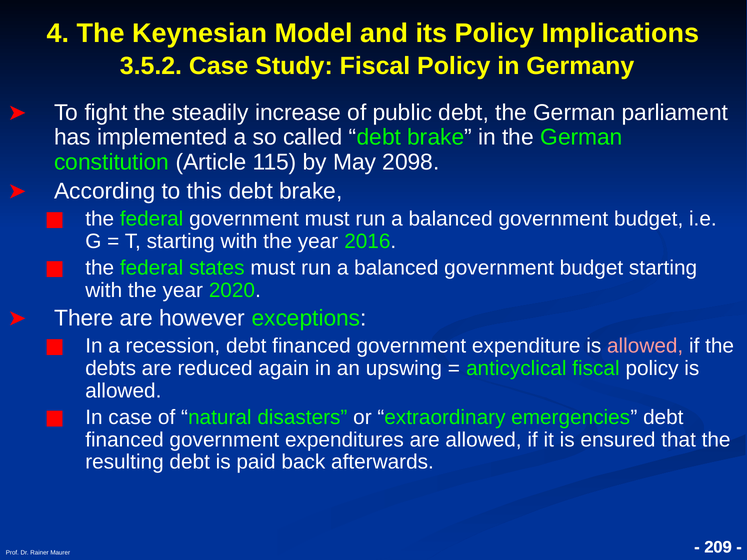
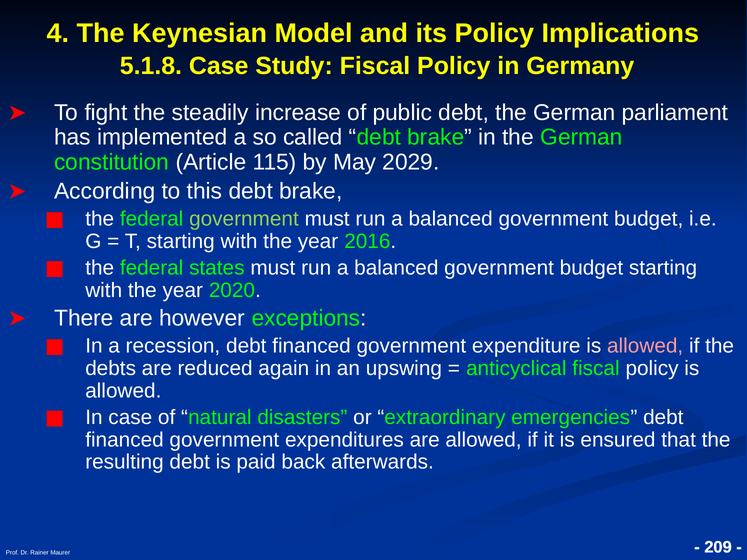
3.5.2: 3.5.2 -> 5.1.8
2098: 2098 -> 2029
government at (244, 219) colour: white -> light green
